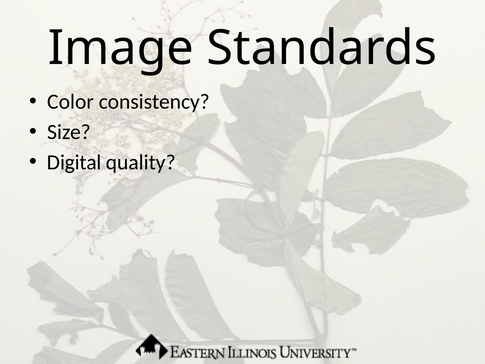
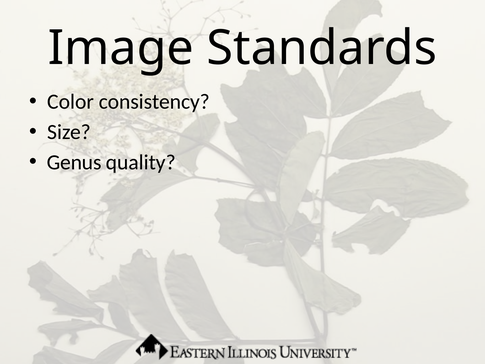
Digital: Digital -> Genus
